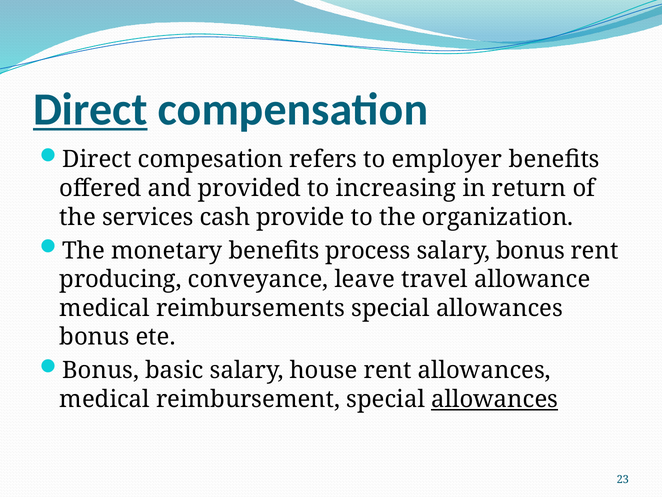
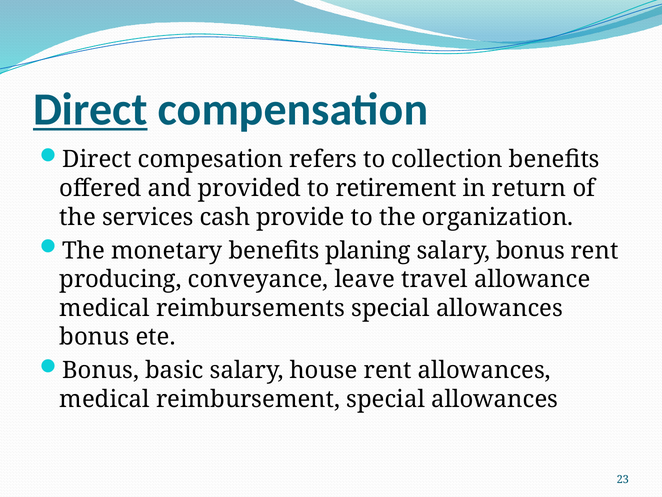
employer: employer -> collection
increasing: increasing -> retirement
process: process -> planing
allowances at (495, 399) underline: present -> none
